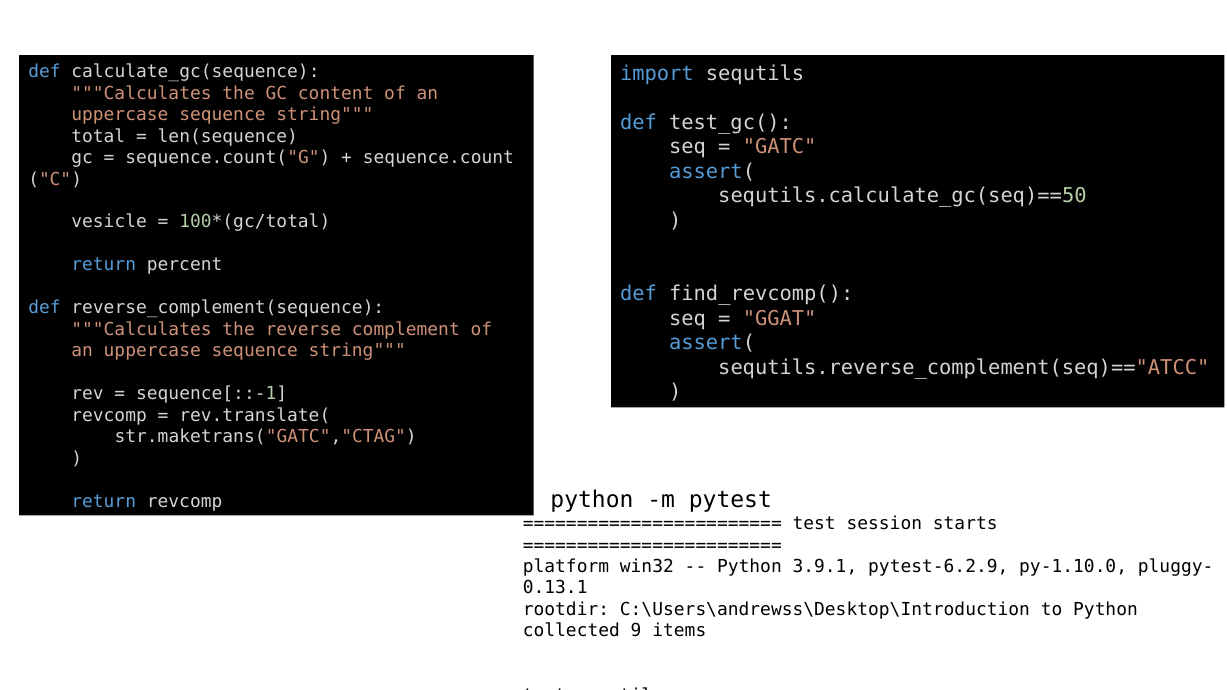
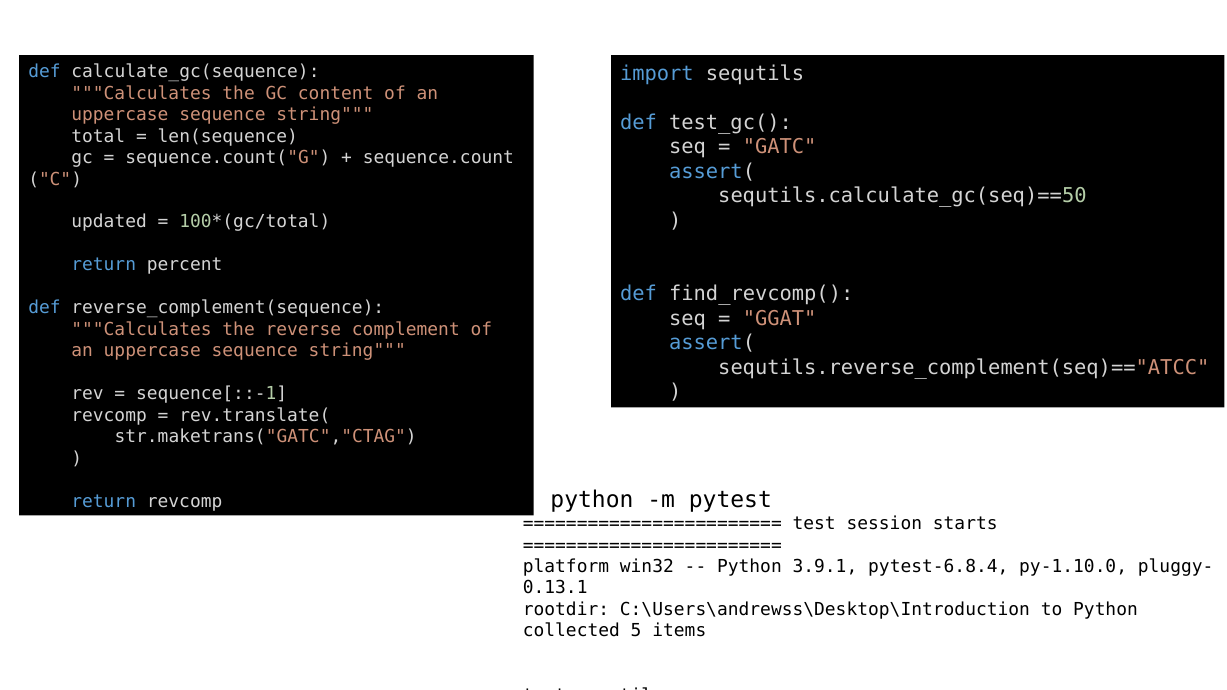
vesicle: vesicle -> updated
pytest-6.2.9: pytest-6.2.9 -> pytest-6.8.4
9: 9 -> 5
